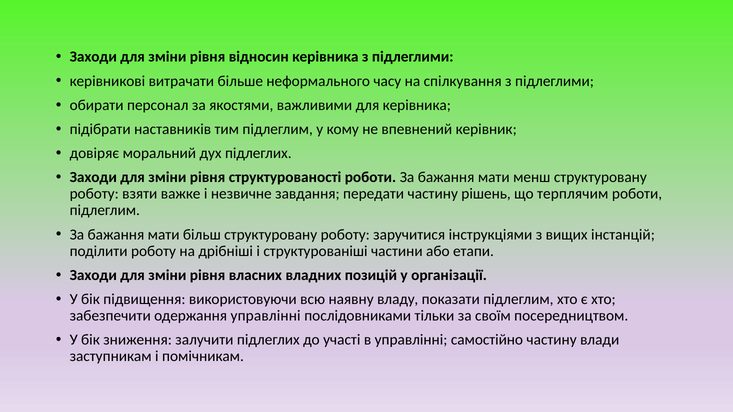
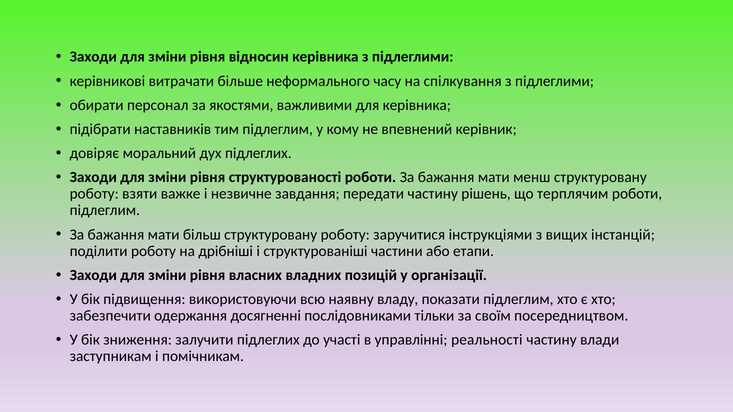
одержання управлінні: управлінні -> досягненні
самостійно: самостійно -> реальності
